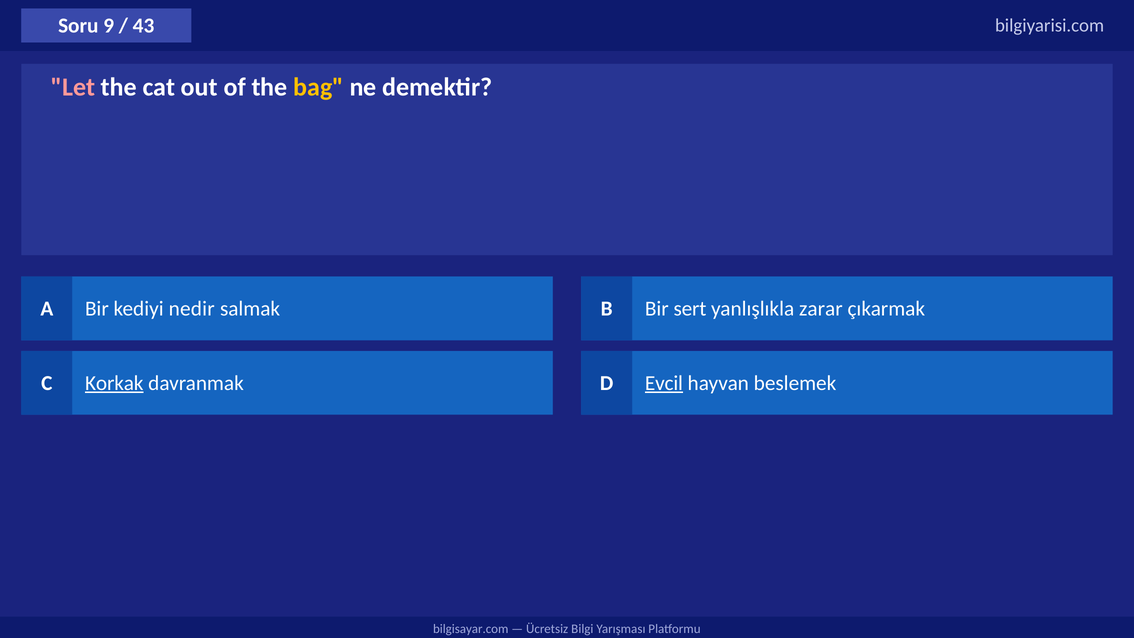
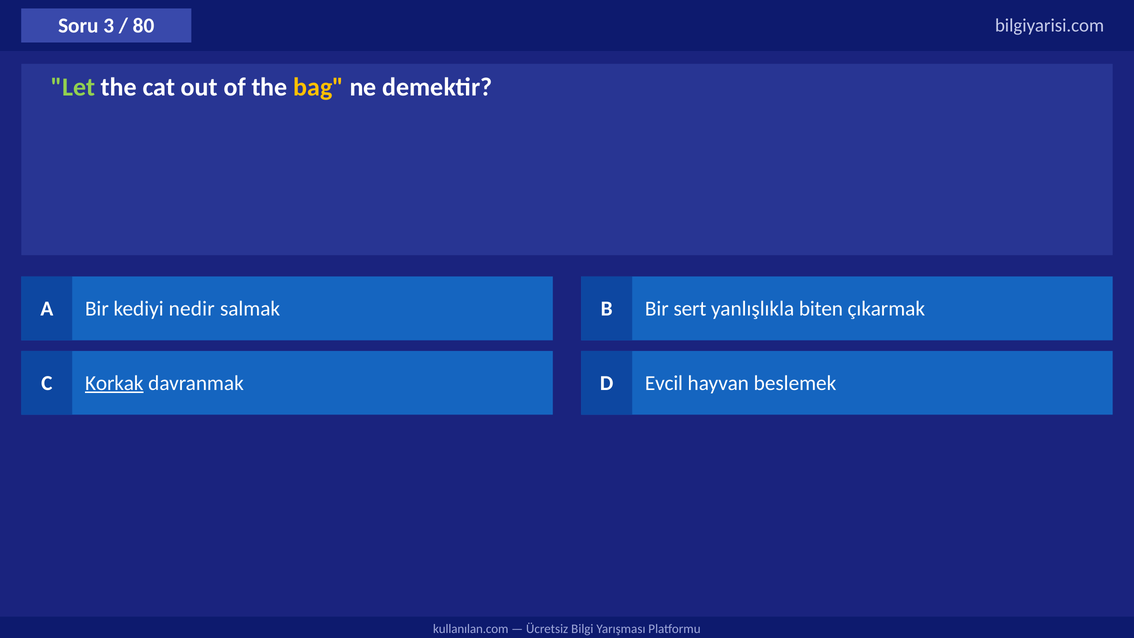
9: 9 -> 3
43: 43 -> 80
Let colour: pink -> light green
zarar: zarar -> biten
Evcil underline: present -> none
bilgisayar.com: bilgisayar.com -> kullanılan.com
